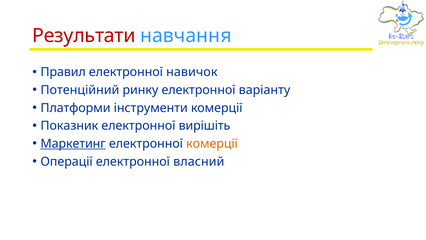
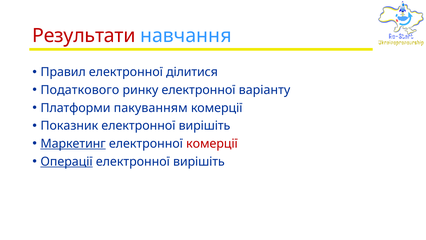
навичок: навичок -> ділитися
Потенційний: Потенційний -> Податкового
інструменти: інструменти -> пакуванням
комерції at (212, 143) colour: orange -> red
Операції underline: none -> present
власний at (199, 161): власний -> вирішіть
